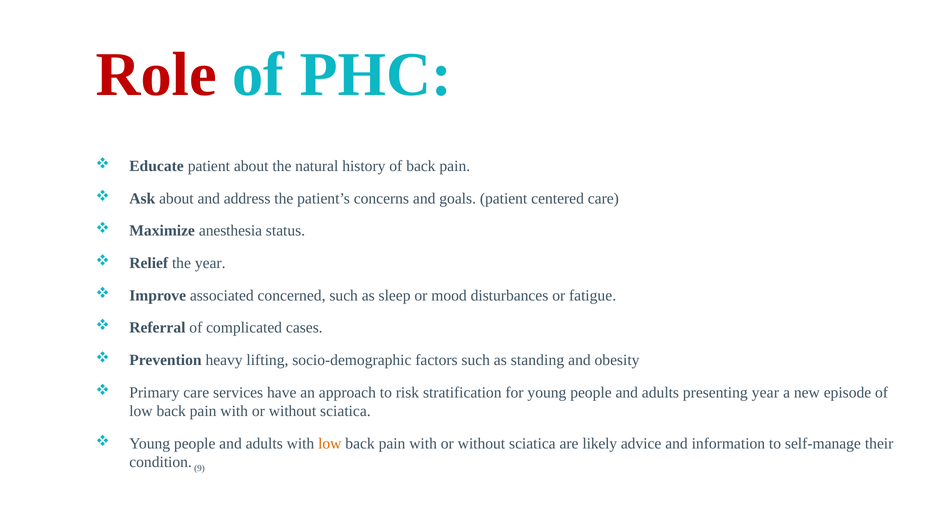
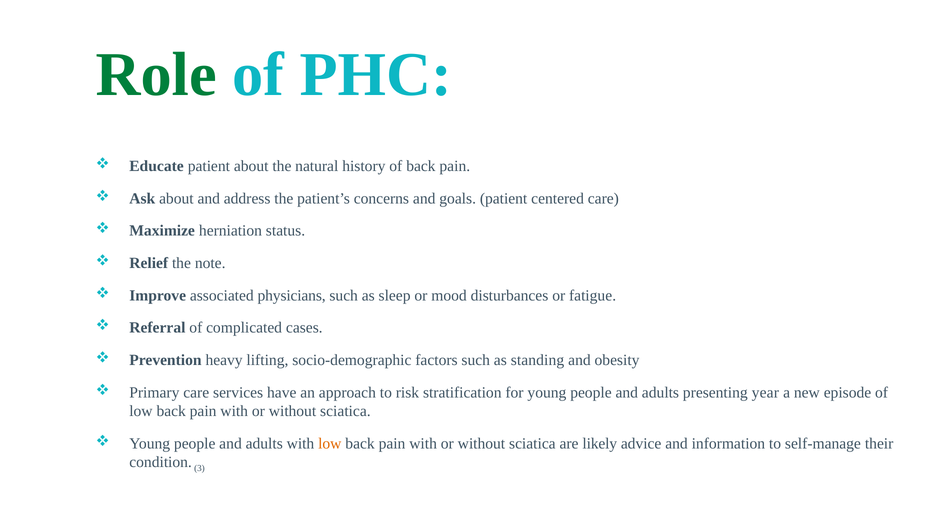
Role colour: red -> green
anesthesia: anesthesia -> herniation
the year: year -> note
concerned: concerned -> physicians
9: 9 -> 3
